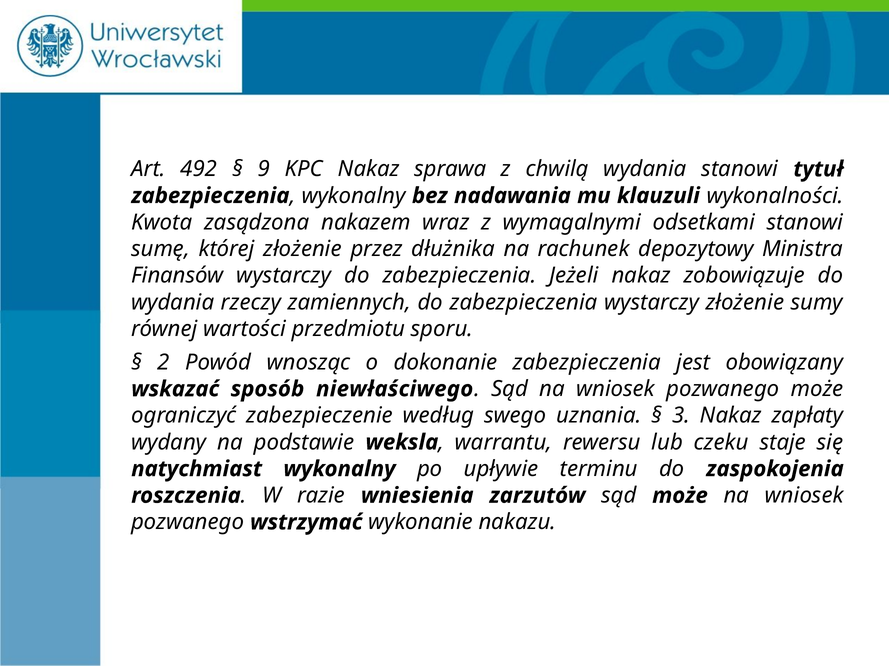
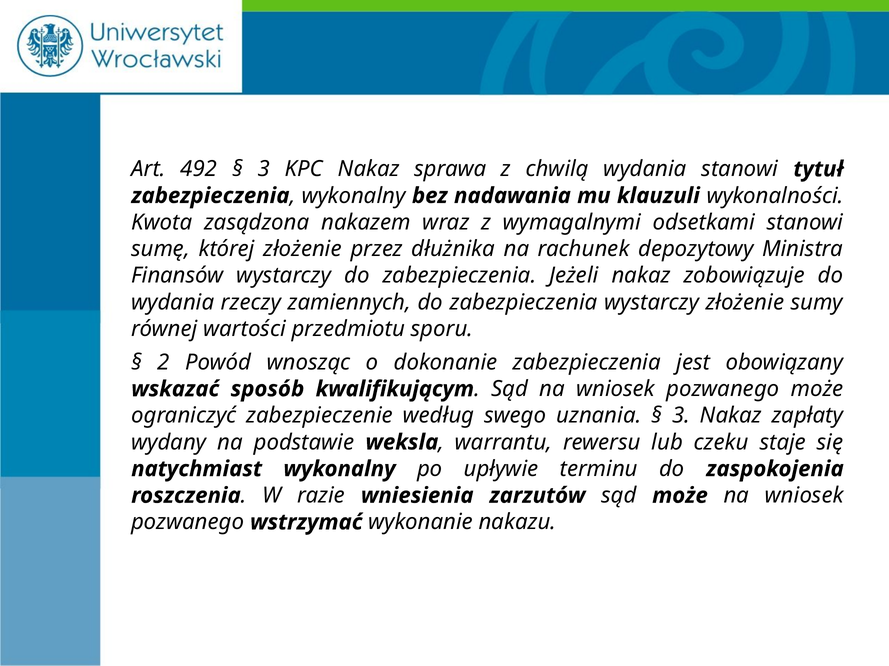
9 at (264, 169): 9 -> 3
niewłaściwego: niewłaściwego -> kwalifikującym
